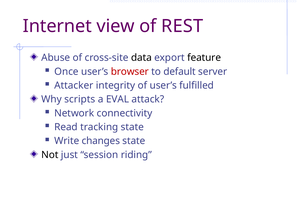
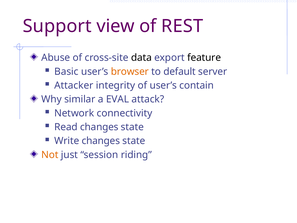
Internet: Internet -> Support
Once: Once -> Basic
browser colour: red -> orange
fulfilled: fulfilled -> contain
scripts: scripts -> similar
Read tracking: tracking -> changes
Not colour: black -> orange
